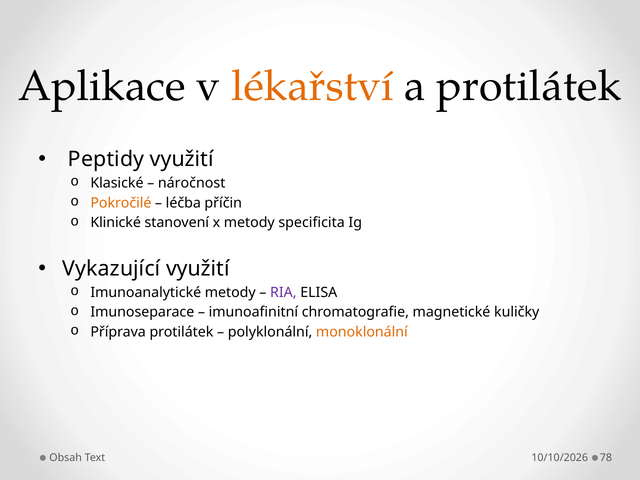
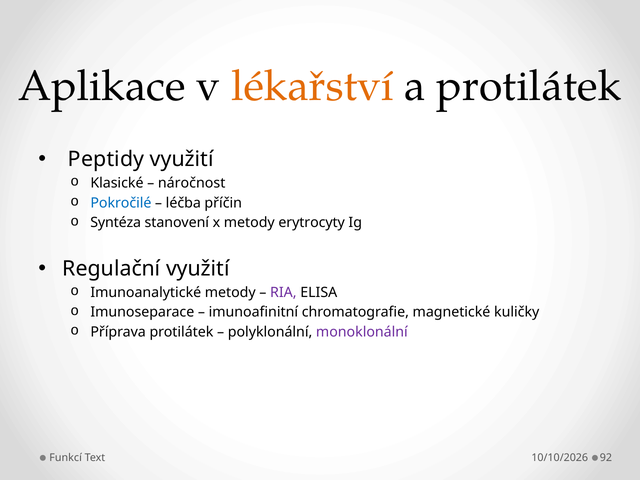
Pokročilé colour: orange -> blue
Klinické: Klinické -> Syntéza
specificita: specificita -> erytrocyty
Vykazující: Vykazující -> Regulační
monoklonální colour: orange -> purple
Obsah: Obsah -> Funkcí
78: 78 -> 92
